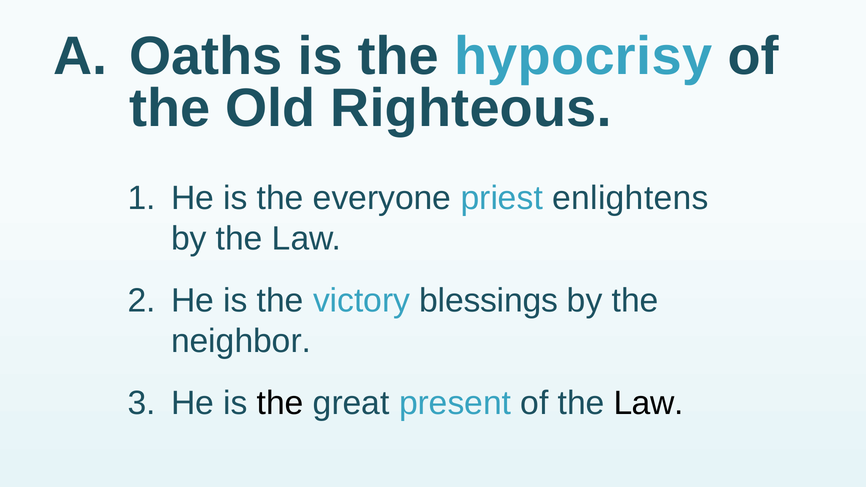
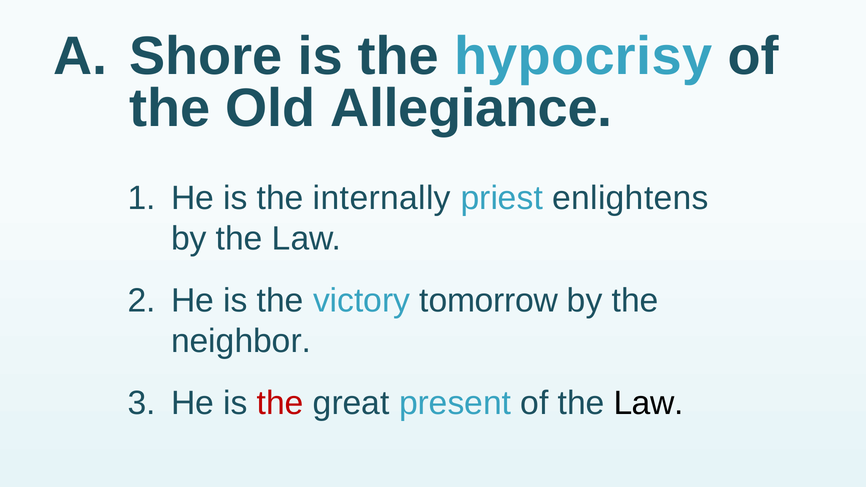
Oaths: Oaths -> Shore
Righteous: Righteous -> Allegiance
everyone: everyone -> internally
blessings: blessings -> tomorrow
the at (280, 403) colour: black -> red
